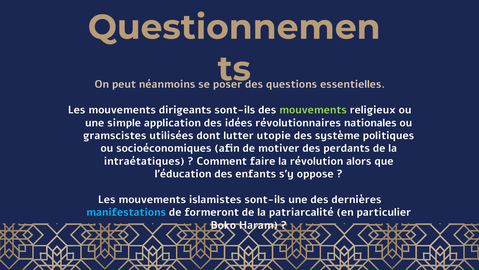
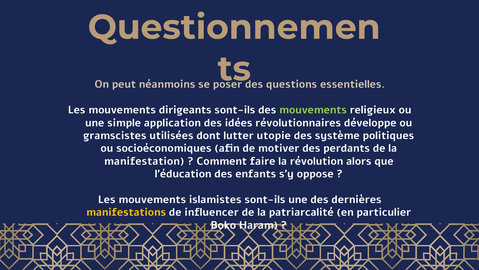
nationales: nationales -> développe
intraétatiques: intraétatiques -> manifestation
manifestations colour: light blue -> yellow
formeront: formeront -> influencer
